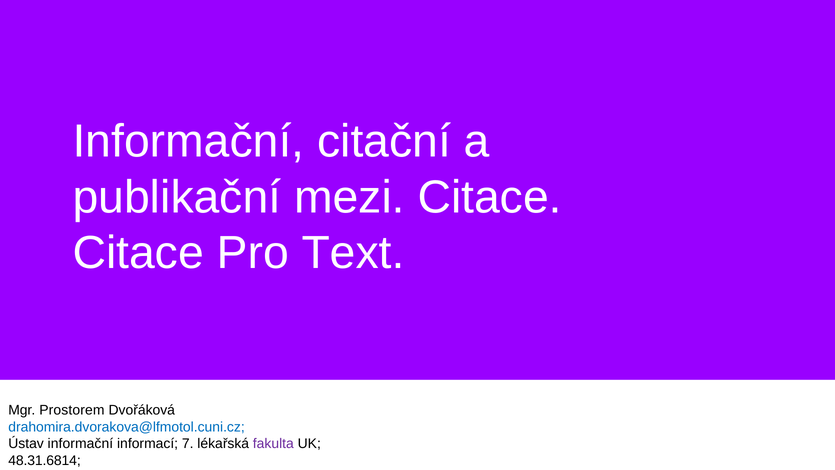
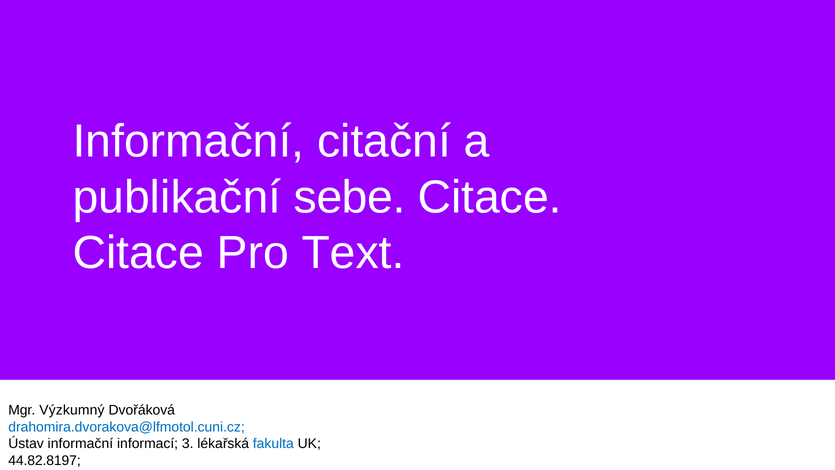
mezi: mezi -> sebe
Prostorem: Prostorem -> Výzkumný
7: 7 -> 3
fakulta colour: purple -> blue
48.31.6814: 48.31.6814 -> 44.82.8197
